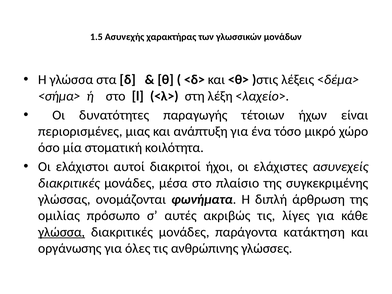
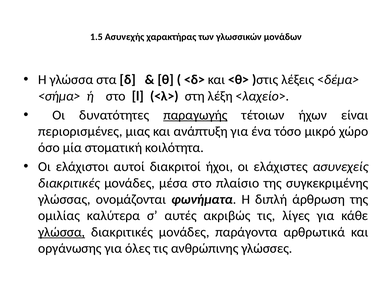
παραγωγής underline: none -> present
πρόσωπο: πρόσωπο -> καλύτερα
κατάκτηση: κατάκτηση -> αρθρωτικά
